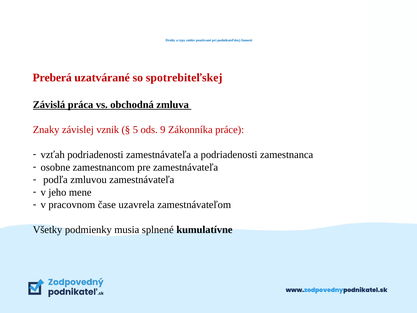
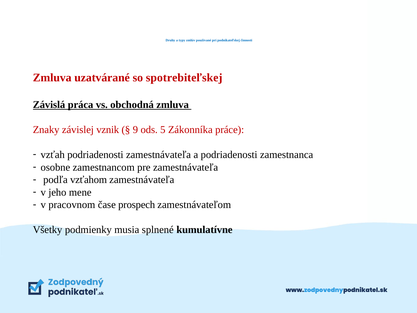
Preberá at (52, 78): Preberá -> Zmluva
5: 5 -> 9
9: 9 -> 5
zmluvou: zmluvou -> vzťahom
uzavrela: uzavrela -> prospech
